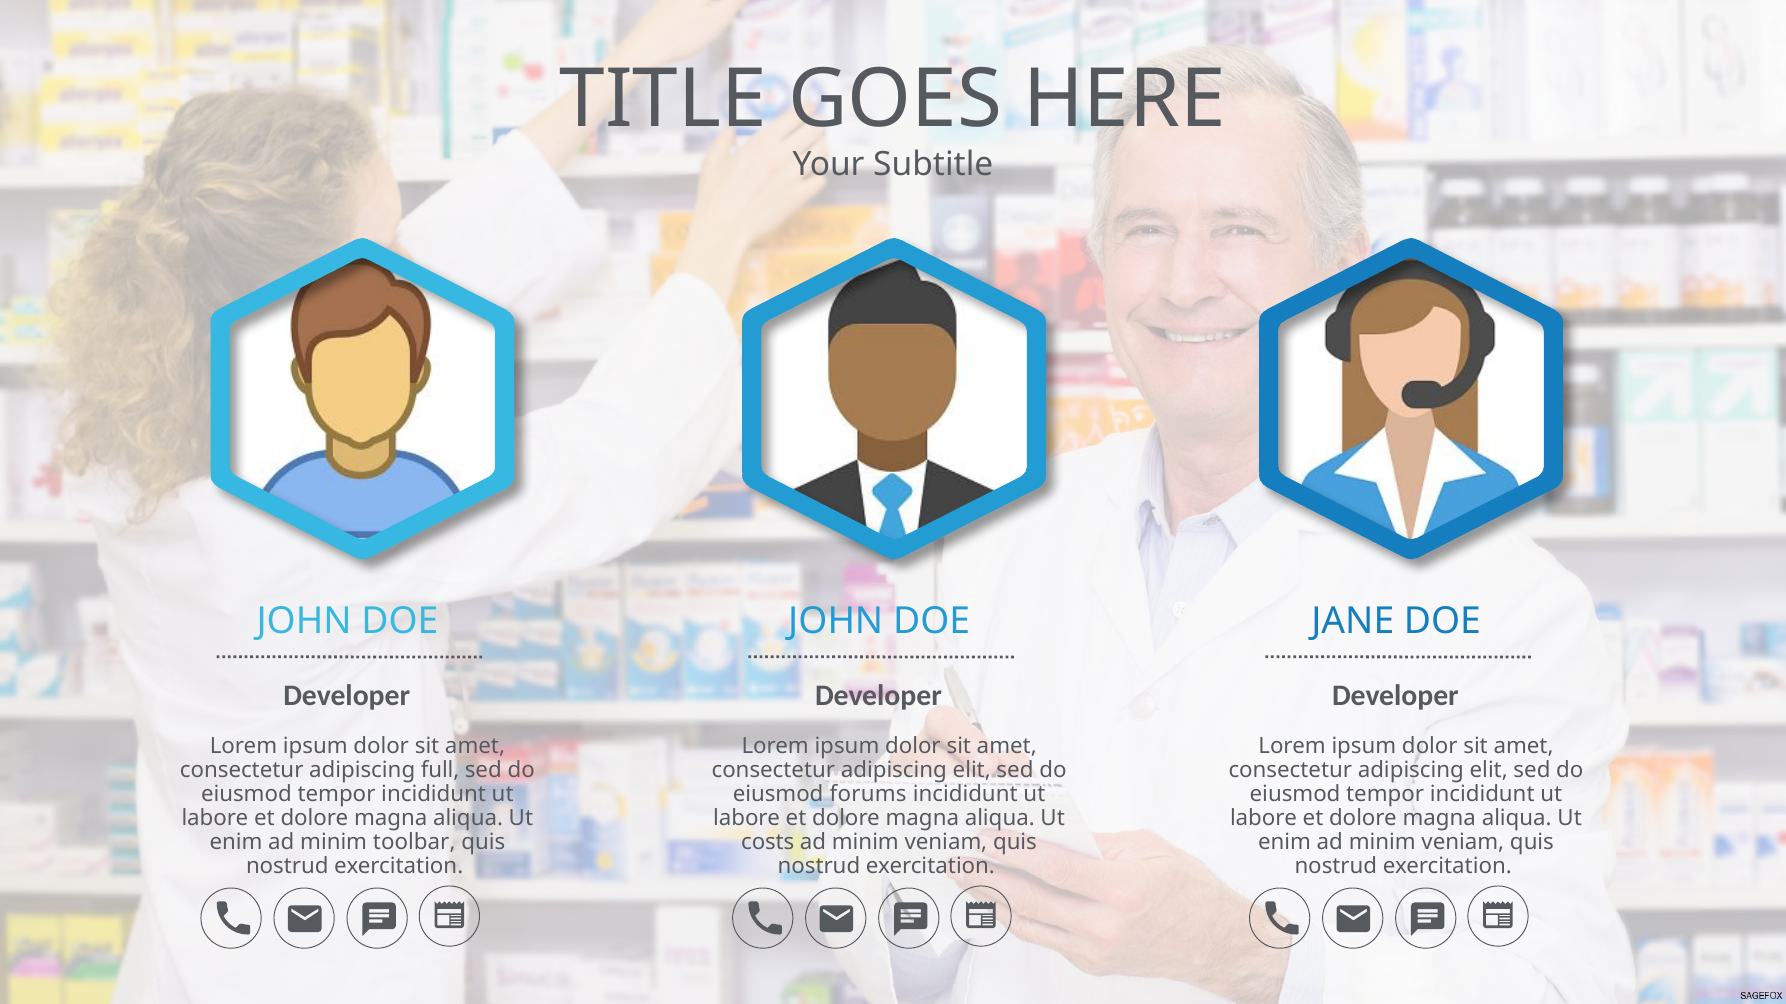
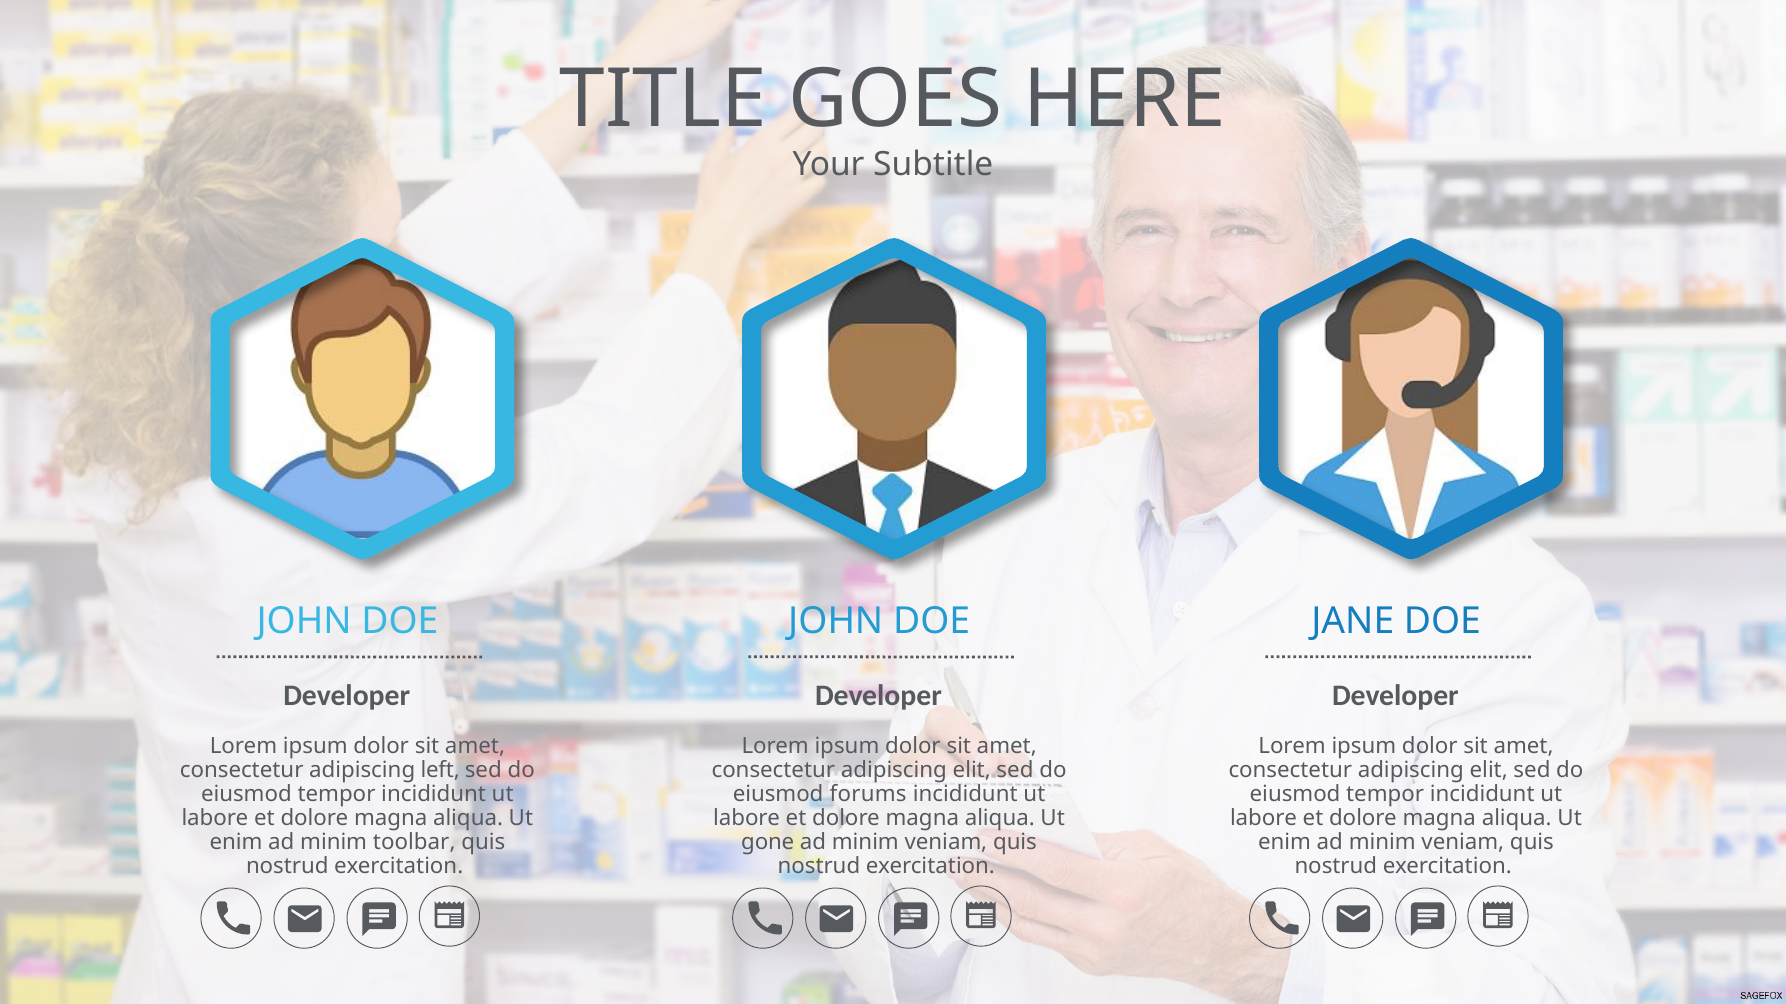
full: full -> left
costs: costs -> gone
